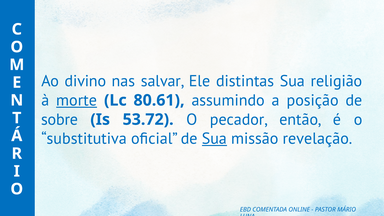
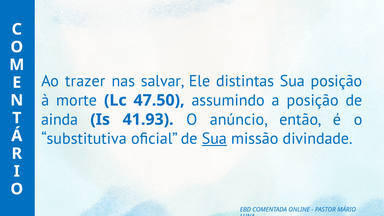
divino: divino -> trazer
Sua religião: religião -> posição
morte underline: present -> none
80.61: 80.61 -> 47.50
sobre: sobre -> ainda
53.72: 53.72 -> 41.93
pecador: pecador -> anúncio
revelação: revelação -> divindade
